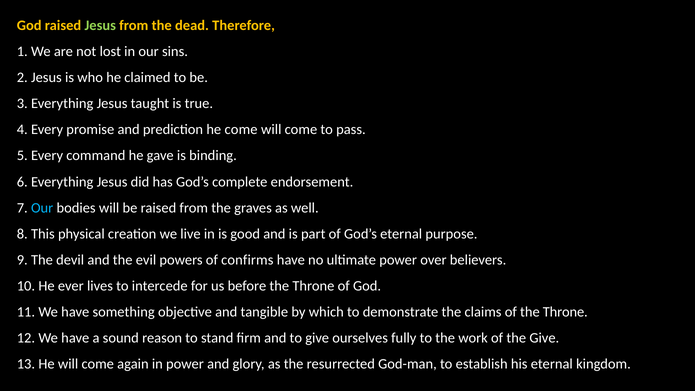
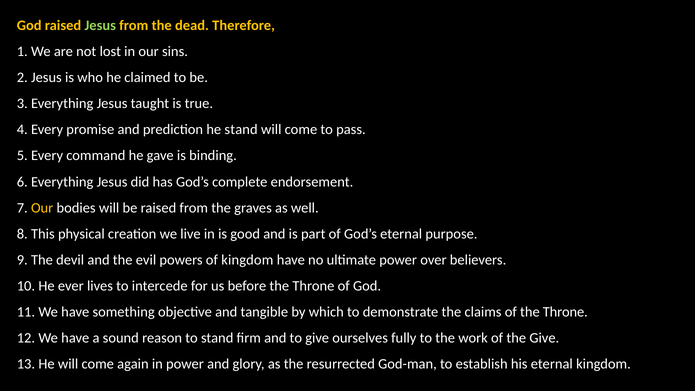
he come: come -> stand
Our at (42, 208) colour: light blue -> yellow
of confirms: confirms -> kingdom
